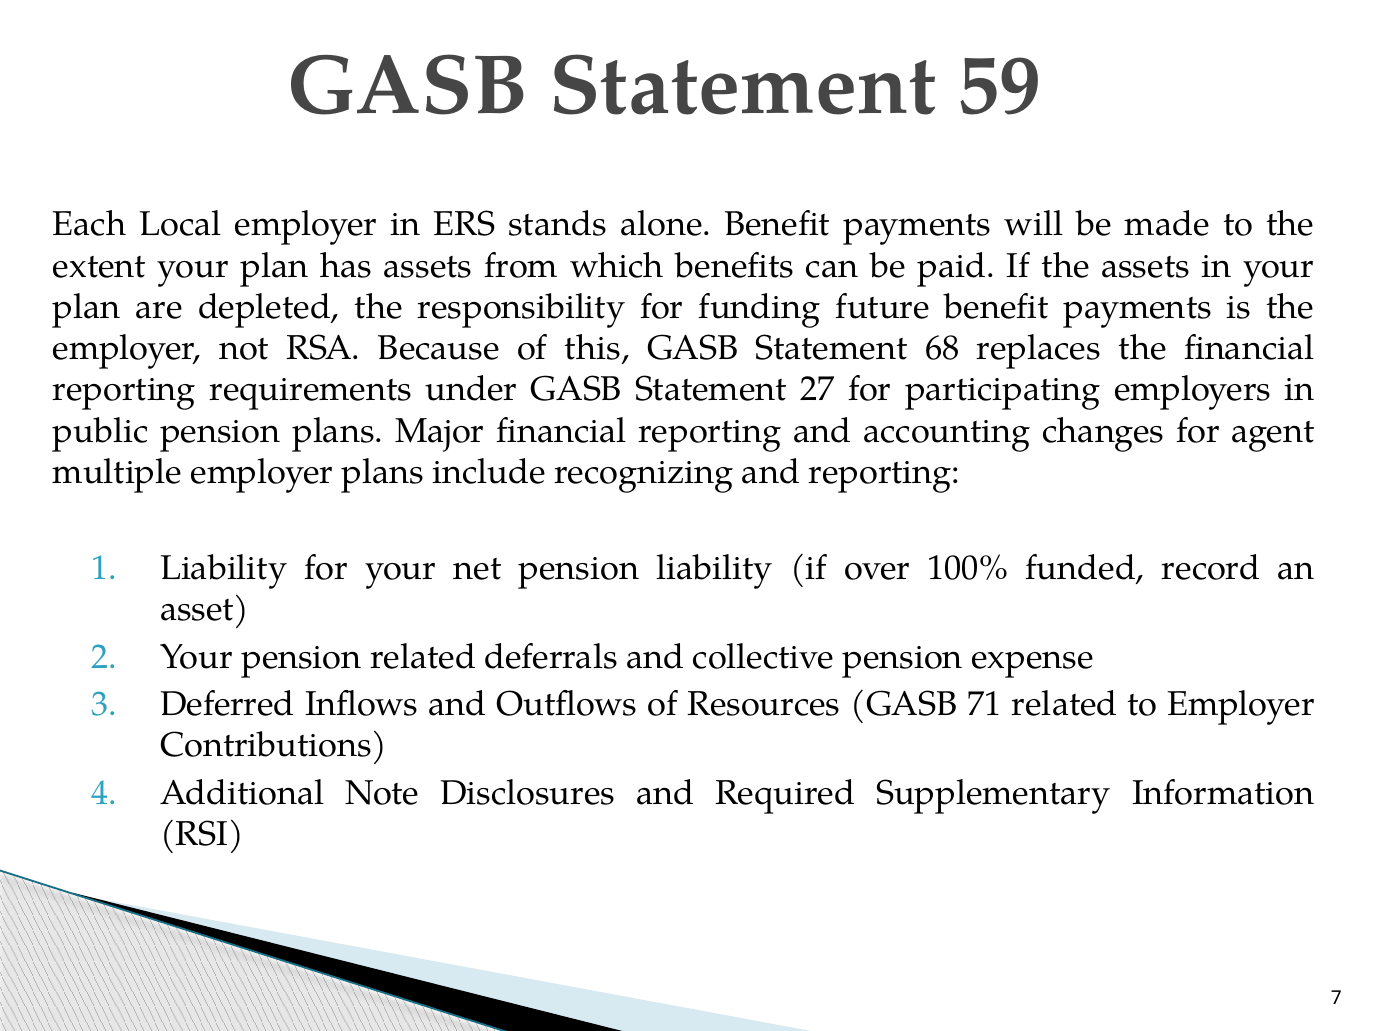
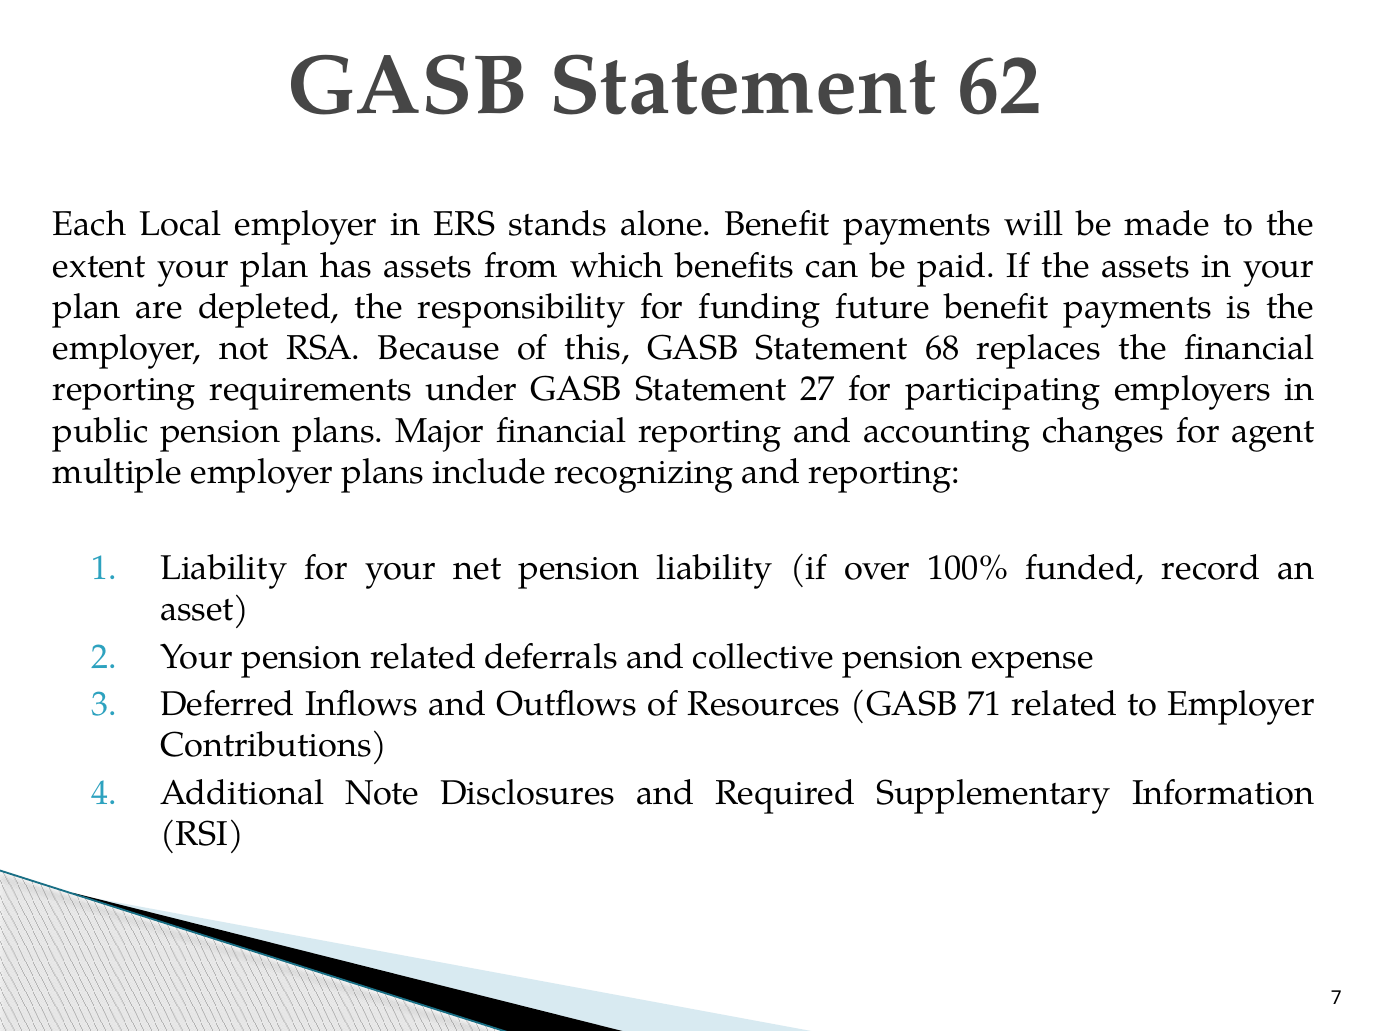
59: 59 -> 62
